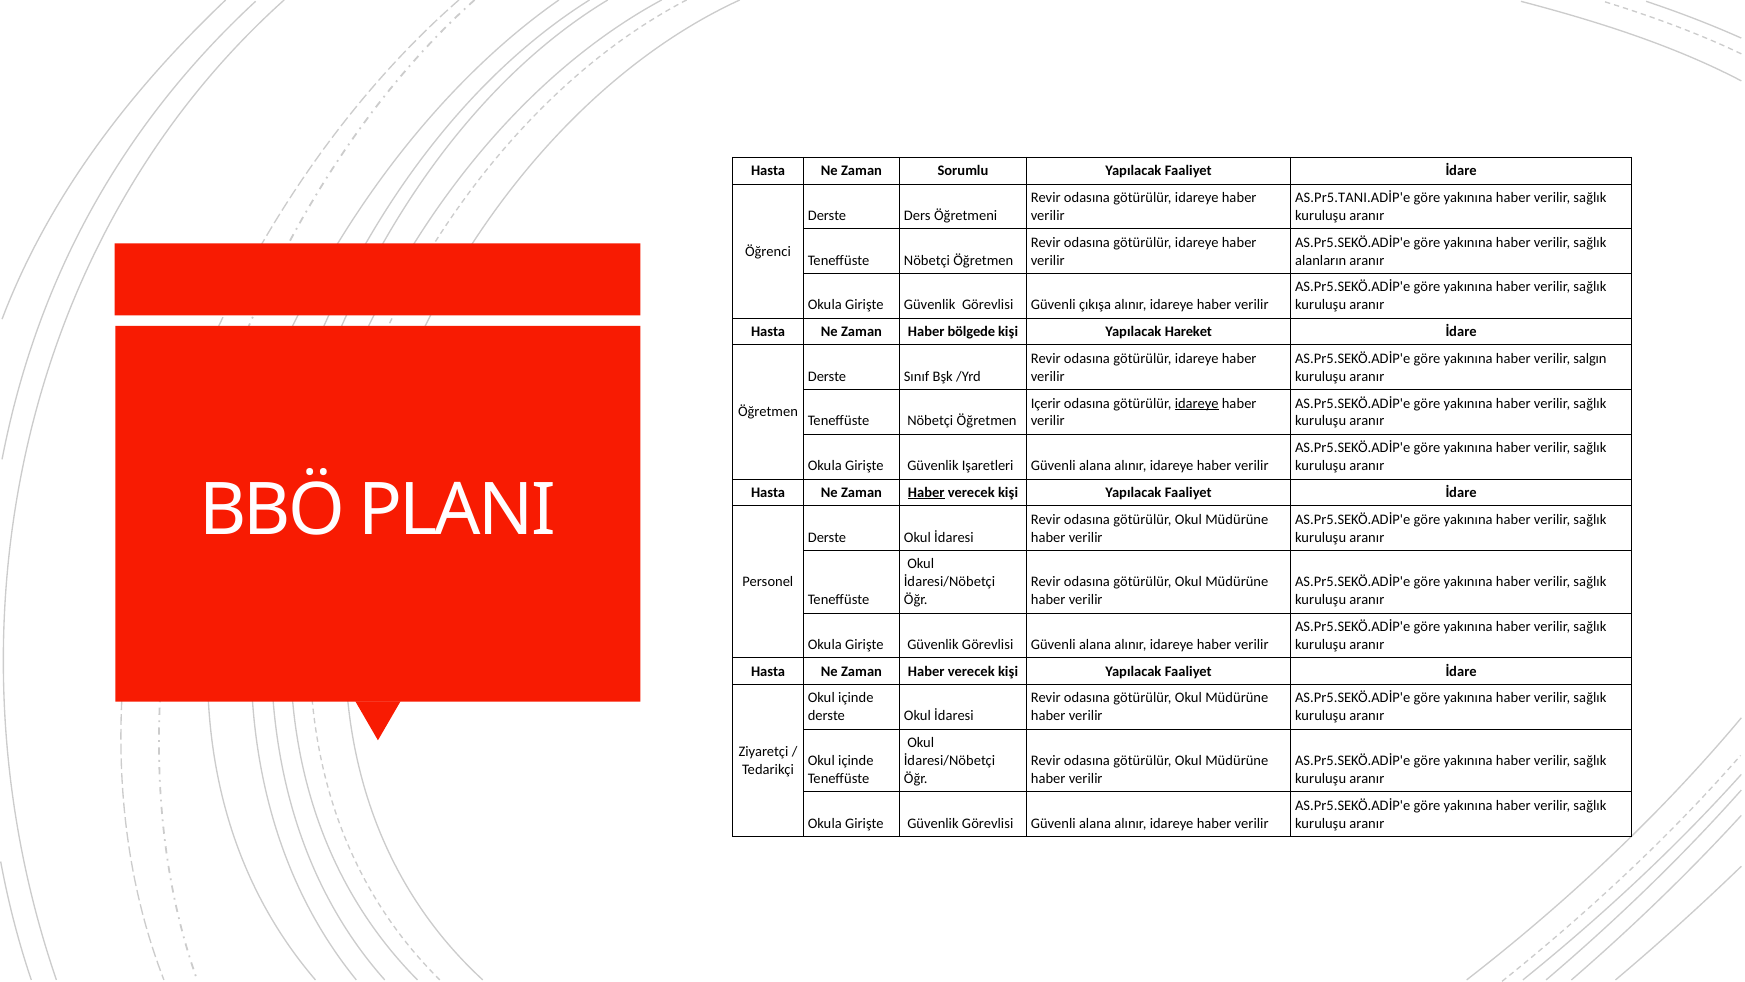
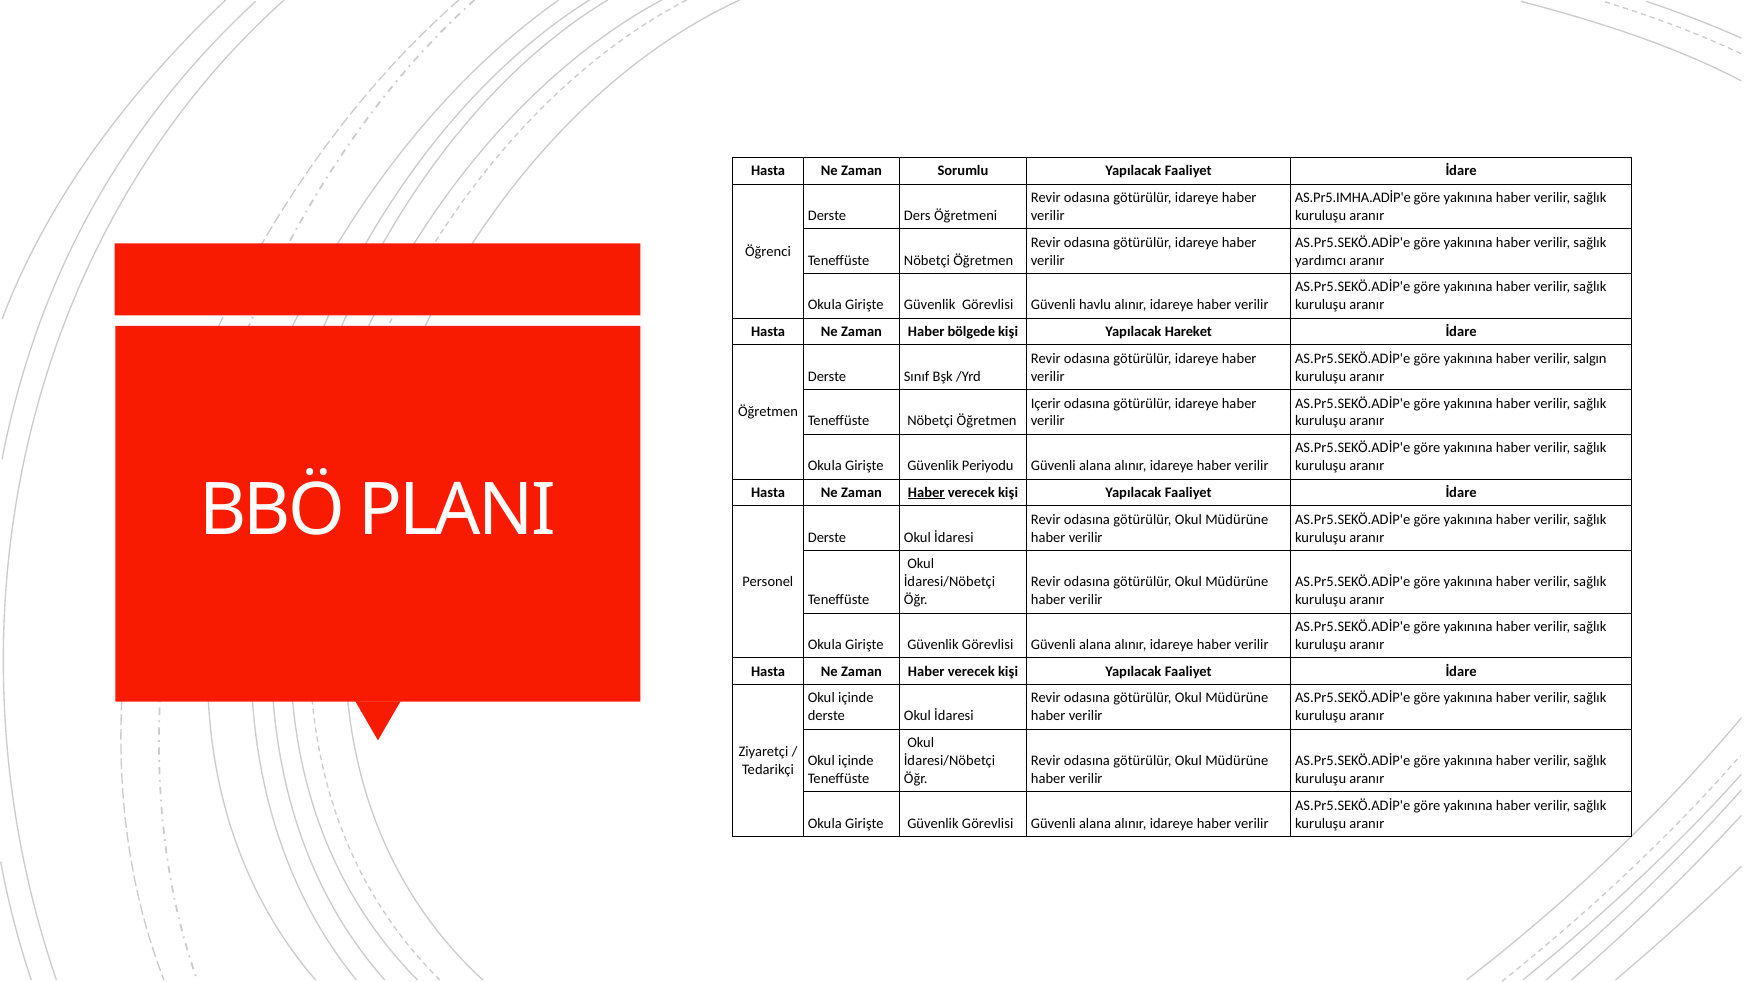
AS.Pr5.TANI.ADİP'e: AS.Pr5.TANI.ADİP'e -> AS.Pr5.IMHA.ADİP'e
alanların: alanların -> yardımcı
çıkışa: çıkışa -> havlu
idareye at (1197, 403) underline: present -> none
Işaretleri: Işaretleri -> Periyodu
